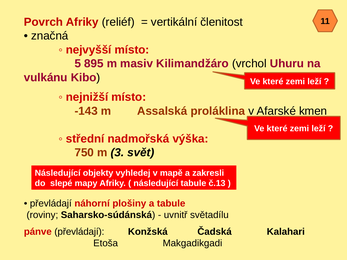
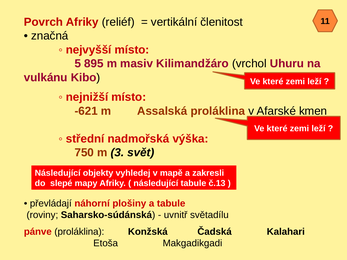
-143: -143 -> -621
pánve převládají: převládají -> proláklina
